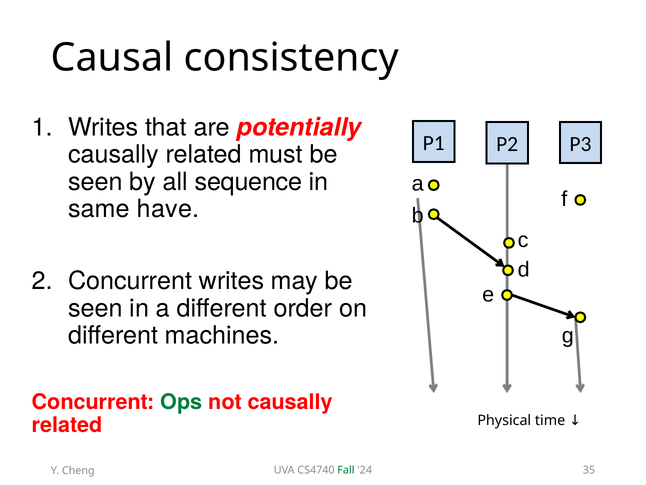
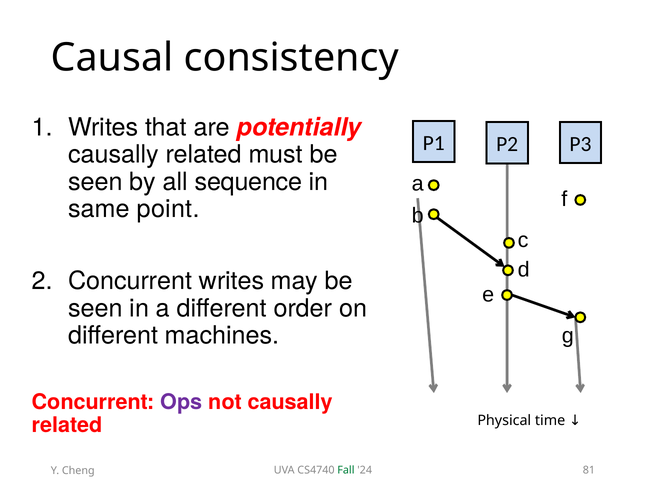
have: have -> point
Ops colour: green -> purple
35: 35 -> 81
